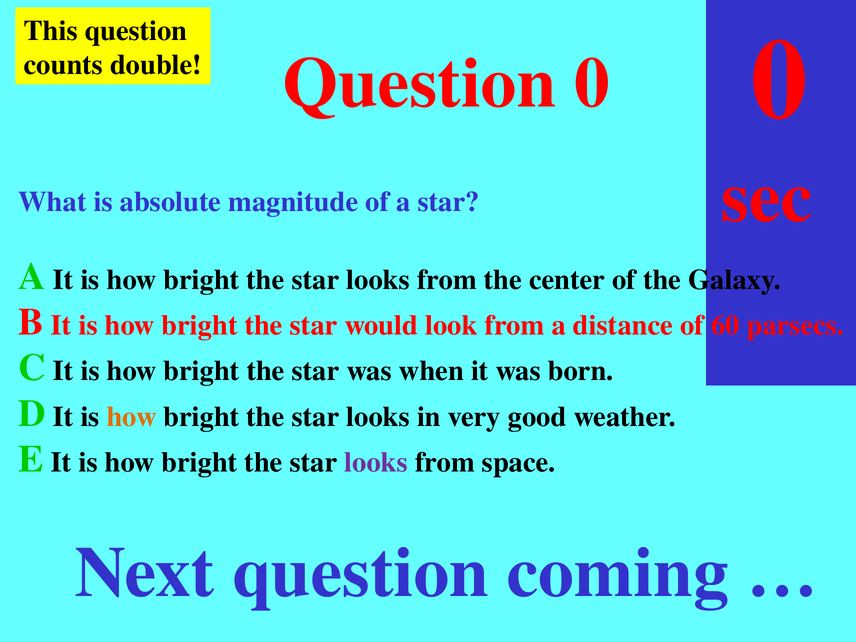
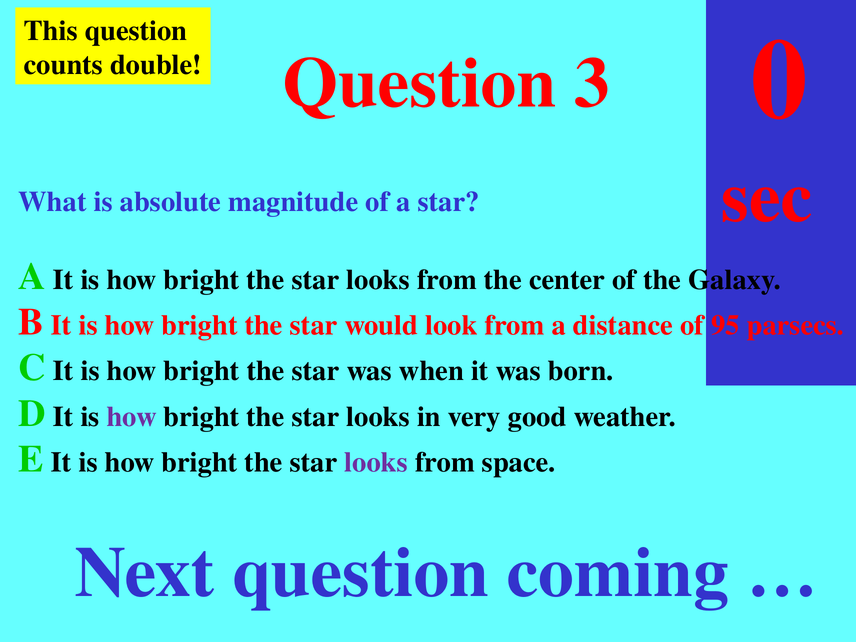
Question 0: 0 -> 3
60: 60 -> 95
how at (132, 417) colour: orange -> purple
